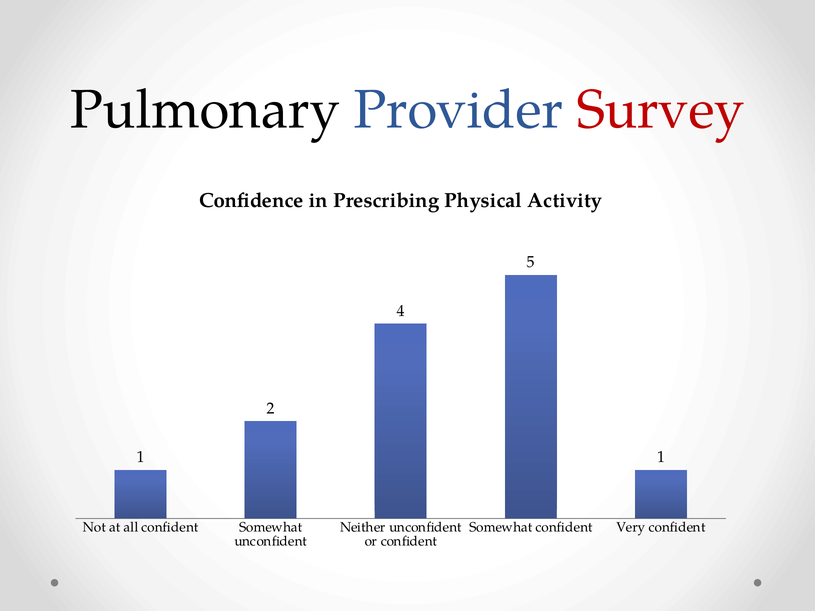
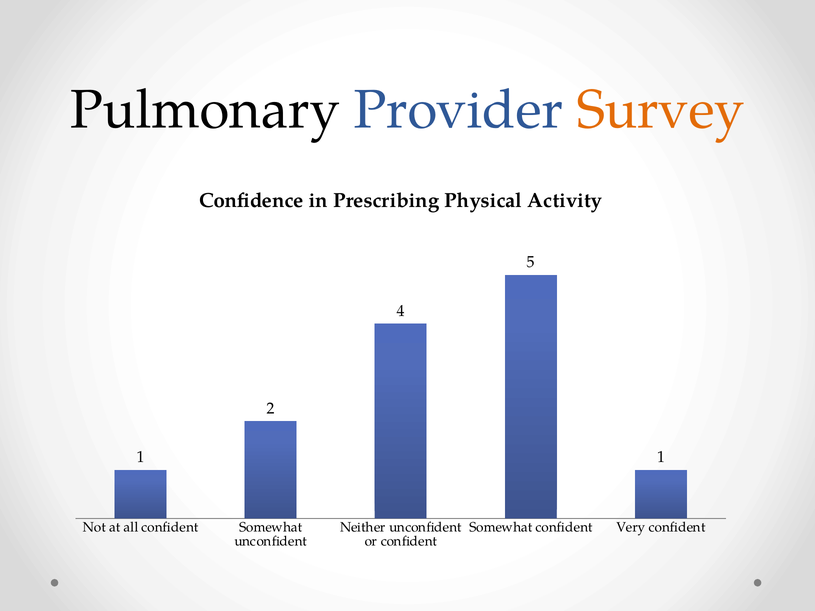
Survey colour: red -> orange
